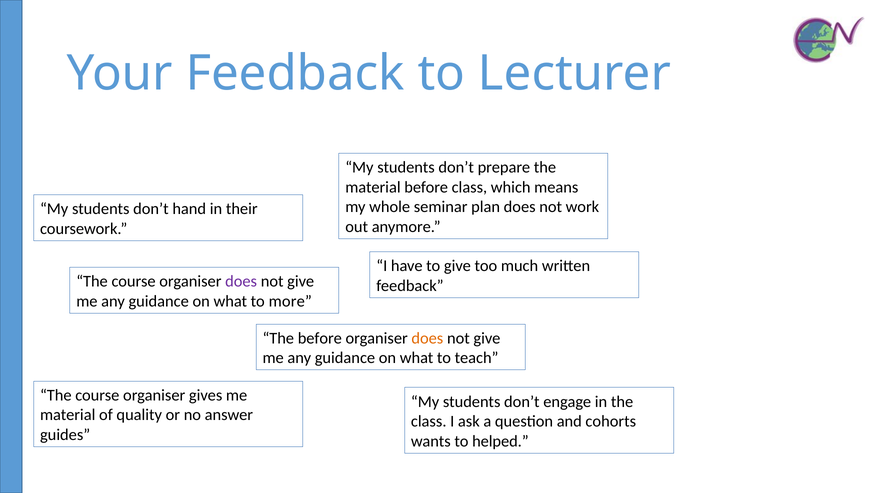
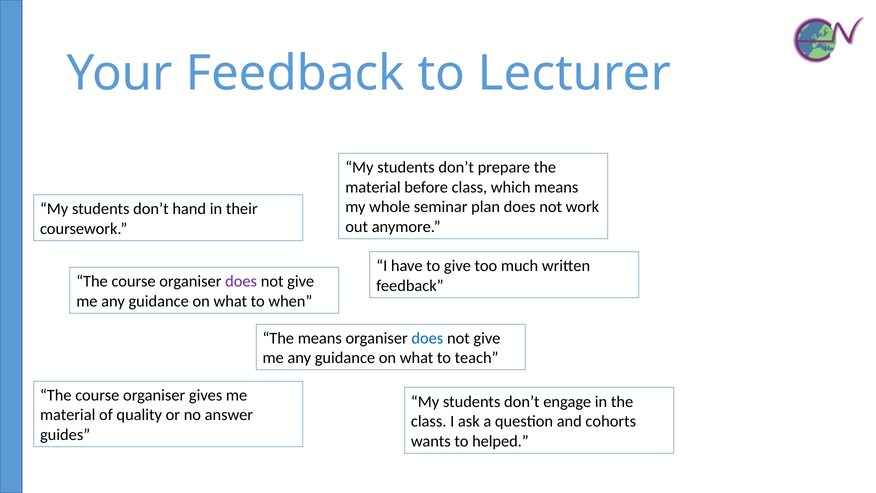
more: more -> when
The before: before -> means
does at (427, 338) colour: orange -> blue
